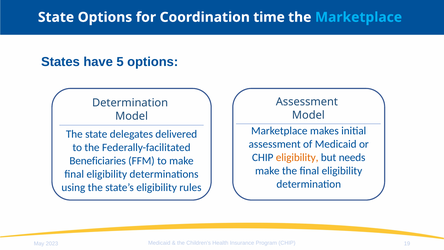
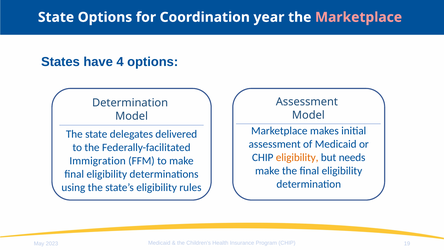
time: time -> year
Marketplace at (359, 17) colour: light blue -> pink
5: 5 -> 4
Beneficiaries: Beneficiaries -> Immigration
